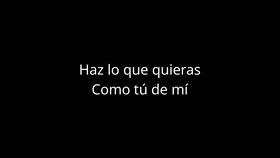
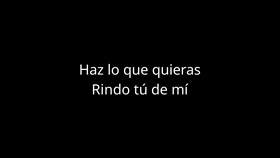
Como: Como -> Rindo
